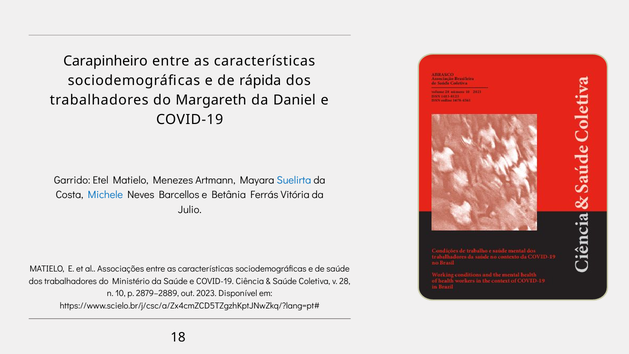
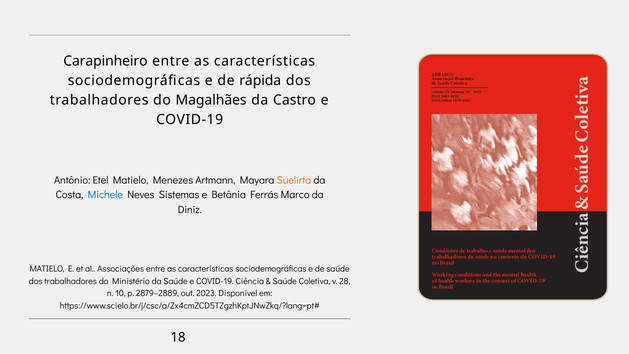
Margareth: Margareth -> Magalhães
Daniel: Daniel -> Castro
Garrido: Garrido -> Antônio
Suelirta colour: blue -> orange
Barcellos: Barcellos -> Sistemas
Vitória: Vitória -> Marco
Julio: Julio -> Diniz
